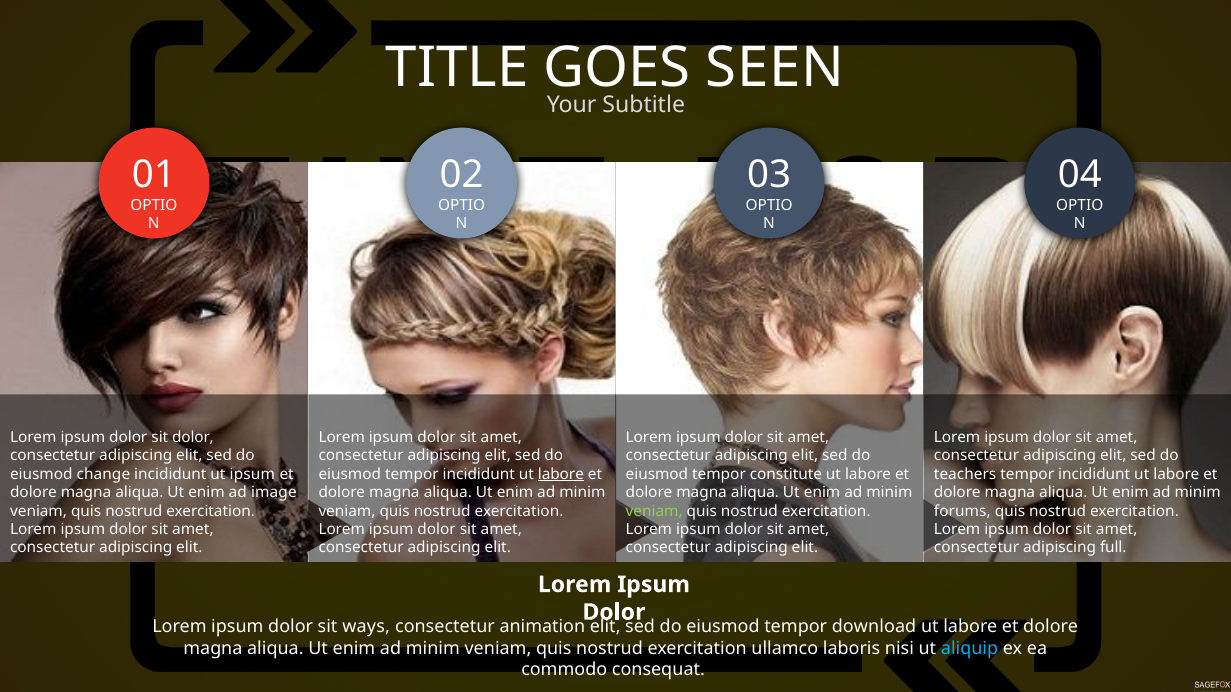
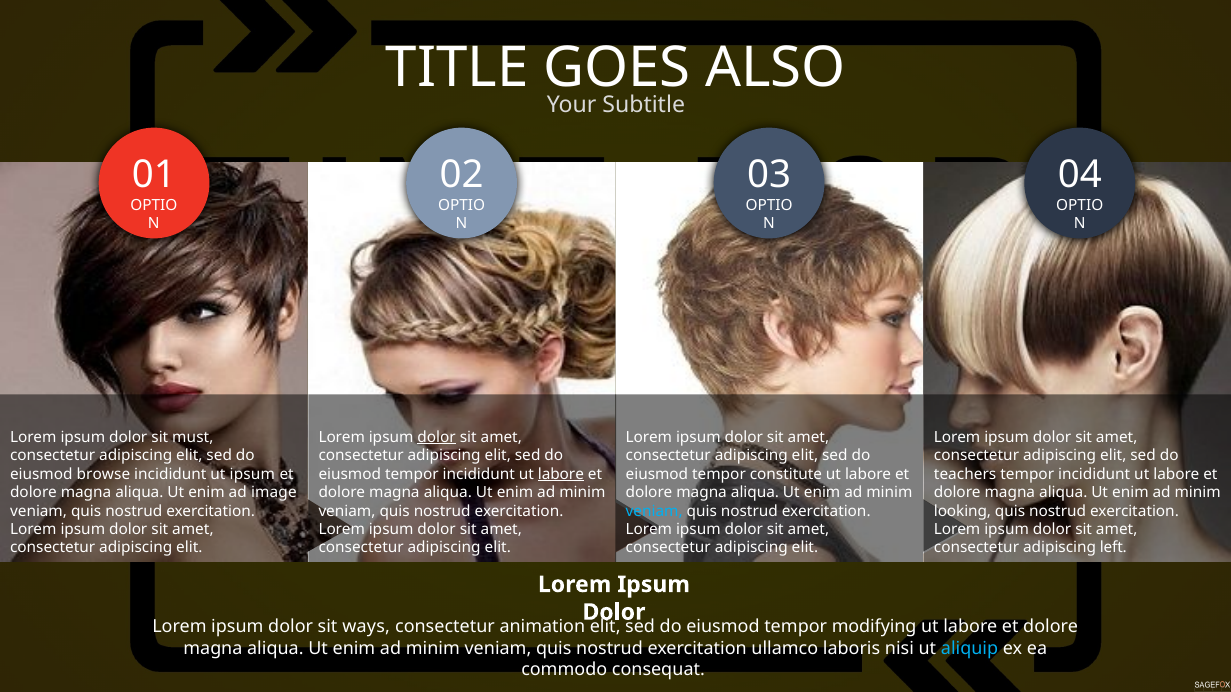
SEEN: SEEN -> ALSO
sit dolor: dolor -> must
dolor at (437, 437) underline: none -> present
change: change -> browse
veniam at (654, 511) colour: light green -> light blue
forums: forums -> looking
full: full -> left
download: download -> modifying
